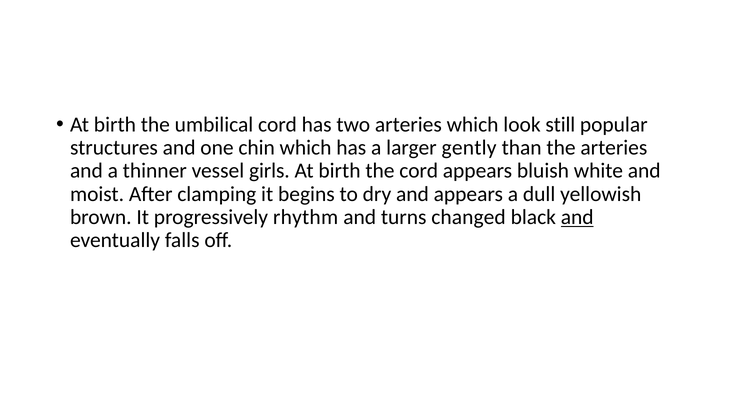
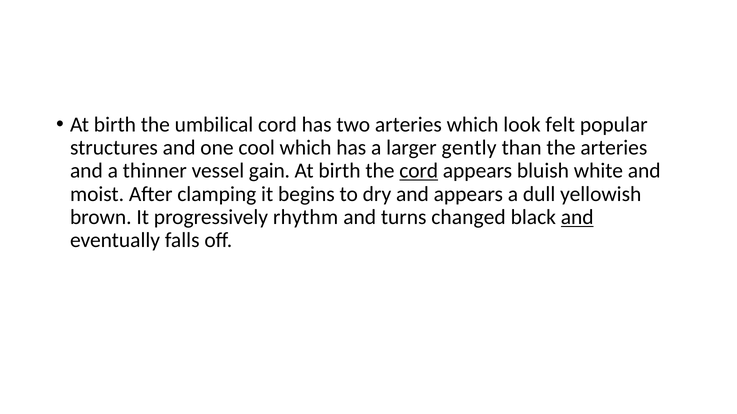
still: still -> felt
chin: chin -> cool
girls: girls -> gain
cord at (419, 171) underline: none -> present
